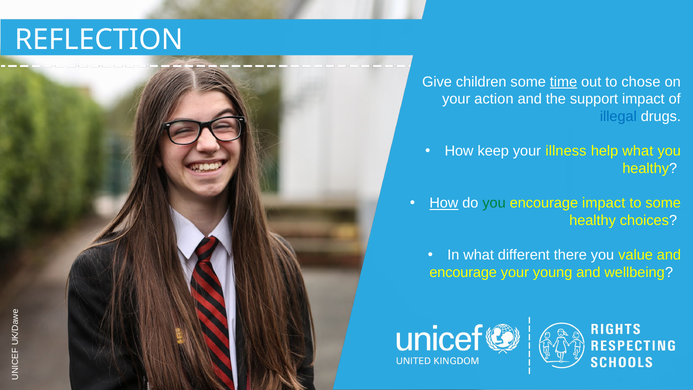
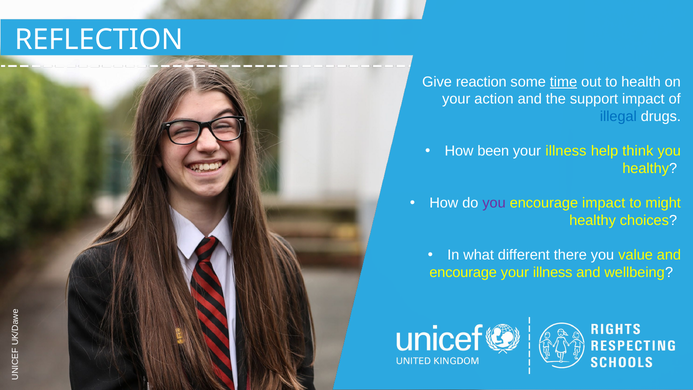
children: children -> reaction
chose: chose -> health
keep: keep -> been
help what: what -> think
How at (444, 203) underline: present -> none
you at (494, 203) colour: green -> purple
to some: some -> might
young at (553, 272): young -> illness
